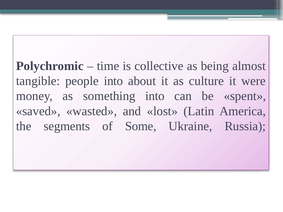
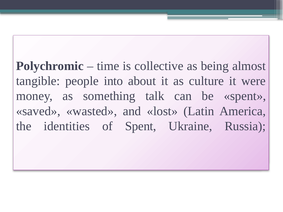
something into: into -> talk
segments: segments -> identities
of Some: Some -> Spent
